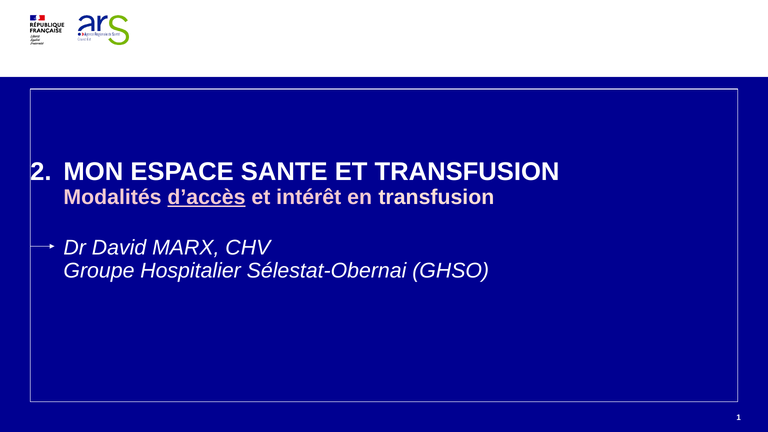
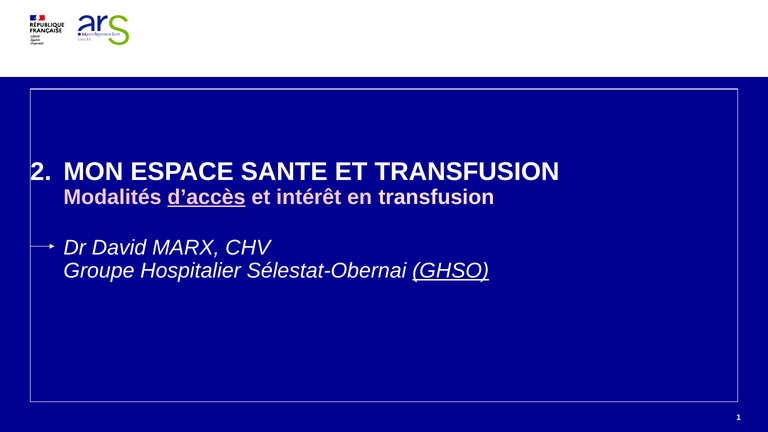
GHSO underline: none -> present
